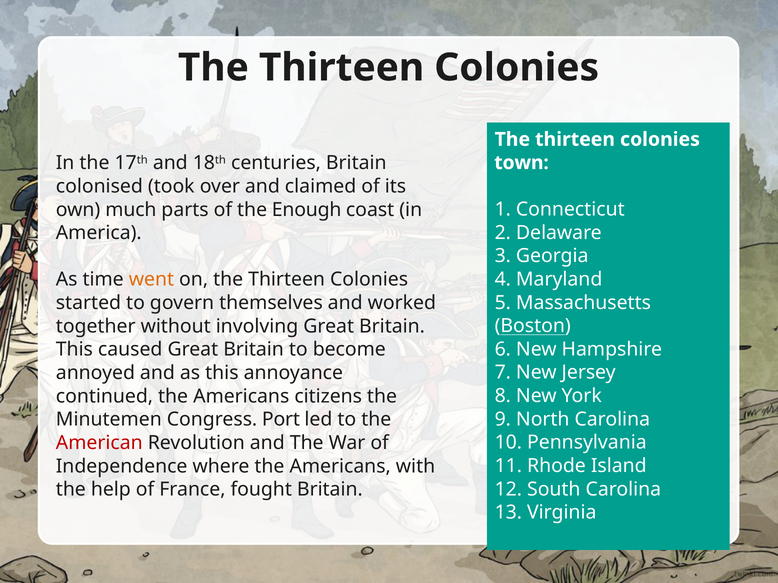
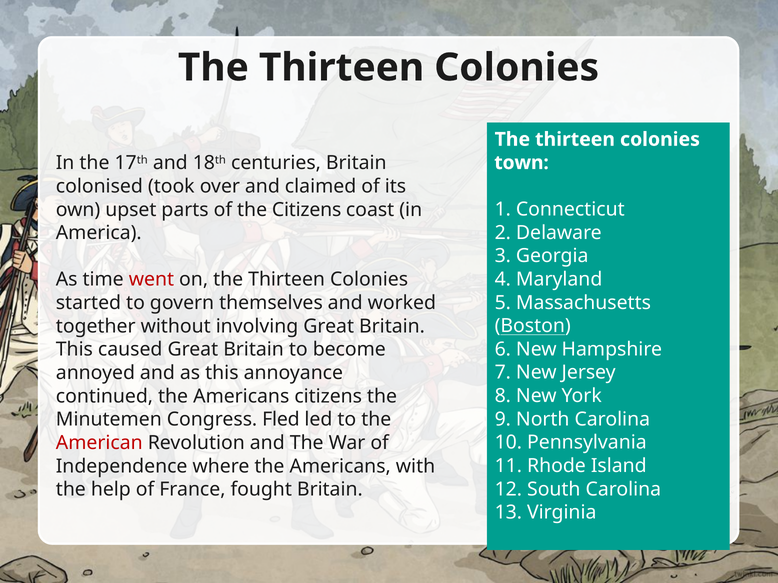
much: much -> upset
the Enough: Enough -> Citizens
went colour: orange -> red
Port: Port -> Fled
